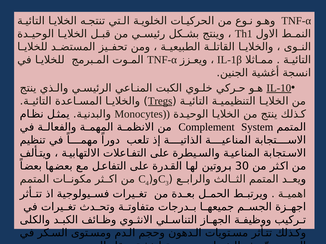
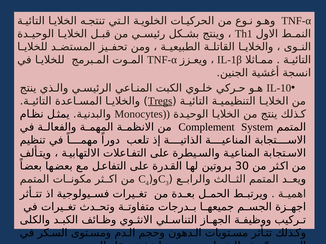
IL-10 underline: present -> none
